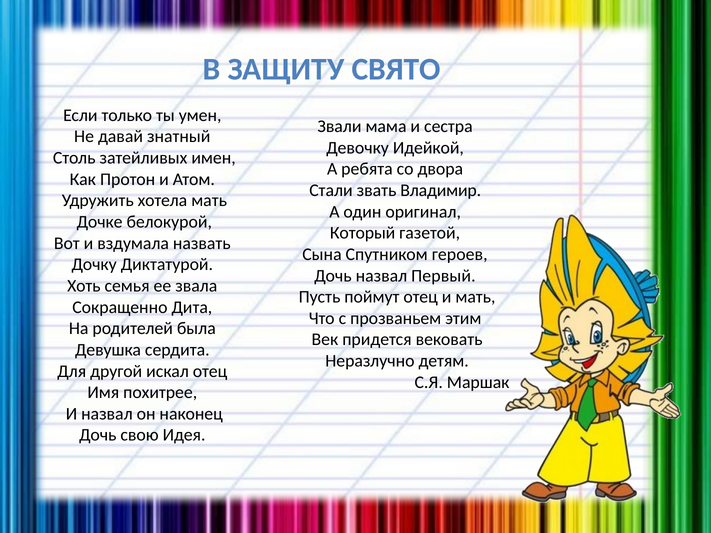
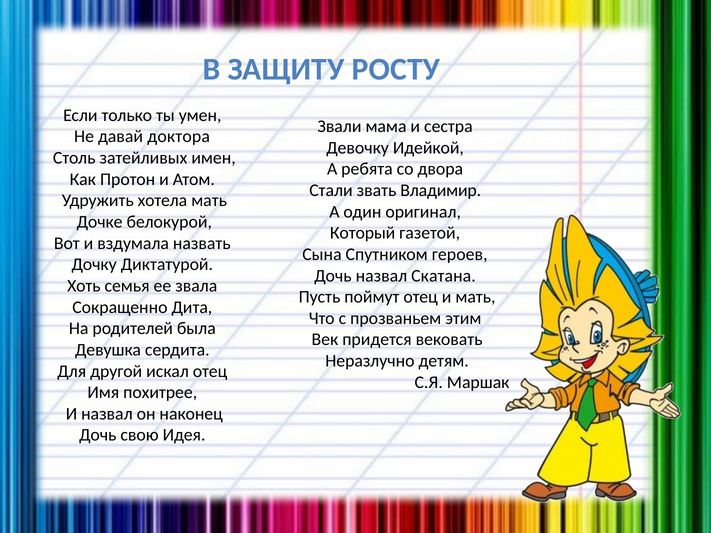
СВЯТО: СВЯТО -> РОСТУ
знатный: знатный -> доктора
Первый: Первый -> Скатана
